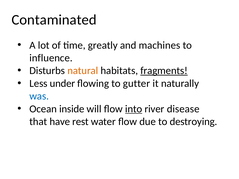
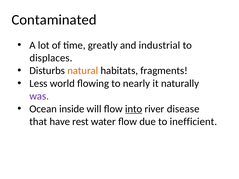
machines: machines -> industrial
influence: influence -> displaces
fragments underline: present -> none
under: under -> world
gutter: gutter -> nearly
was colour: blue -> purple
destroying: destroying -> inefficient
